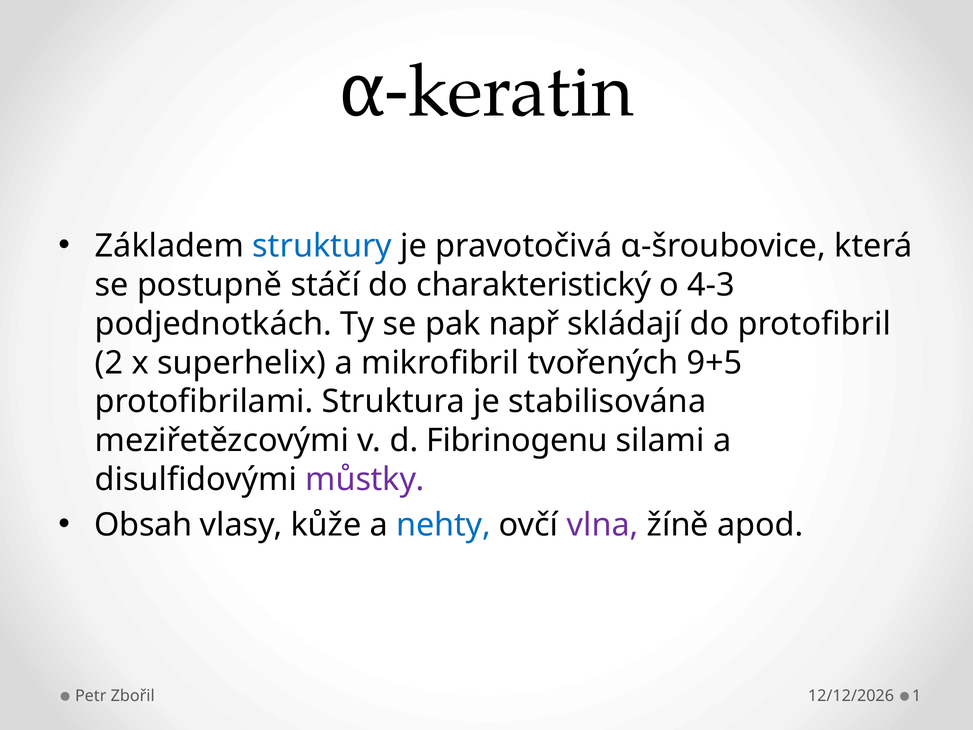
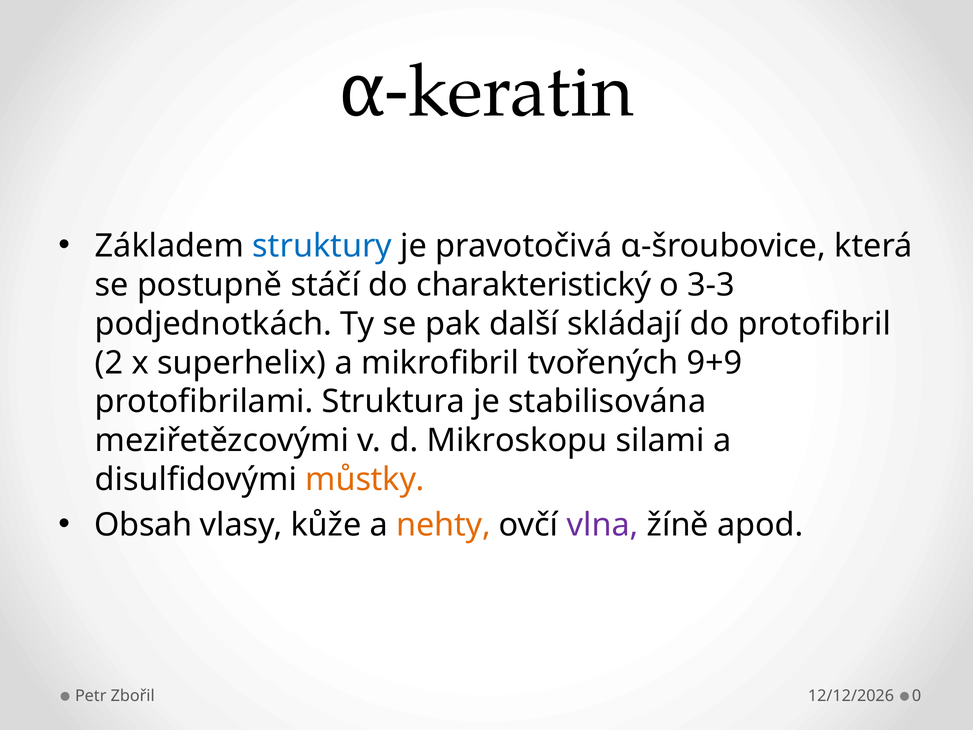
4-3: 4-3 -> 3-3
např: např -> další
9+5: 9+5 -> 9+9
Fibrinogenu: Fibrinogenu -> Mikroskopu
můstky colour: purple -> orange
nehty colour: blue -> orange
1: 1 -> 0
